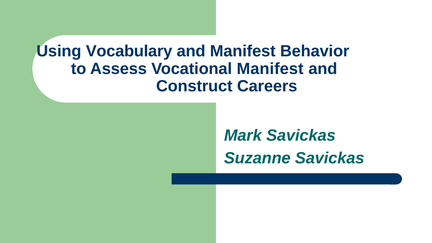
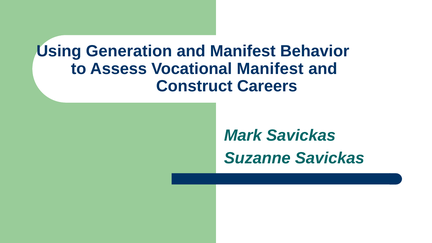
Vocabulary: Vocabulary -> Generation
